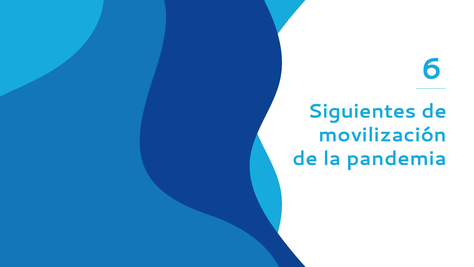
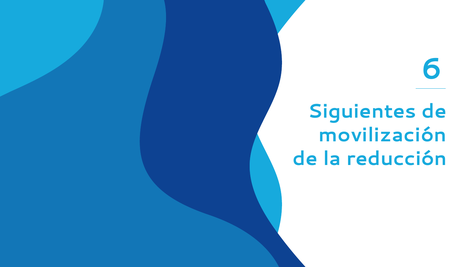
pandemia: pandemia -> reducción
